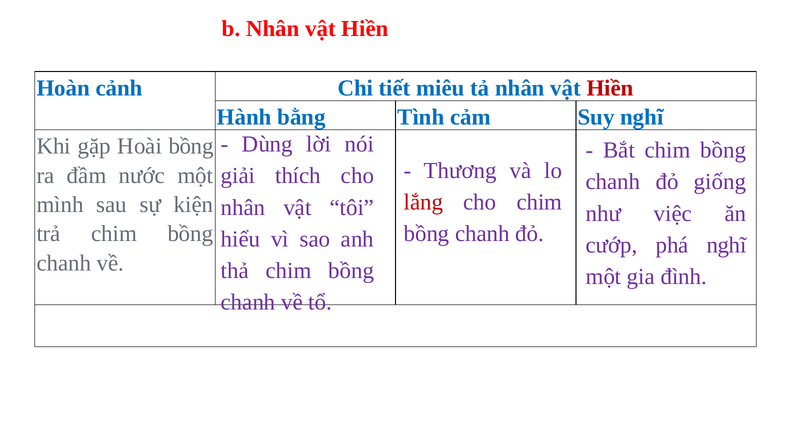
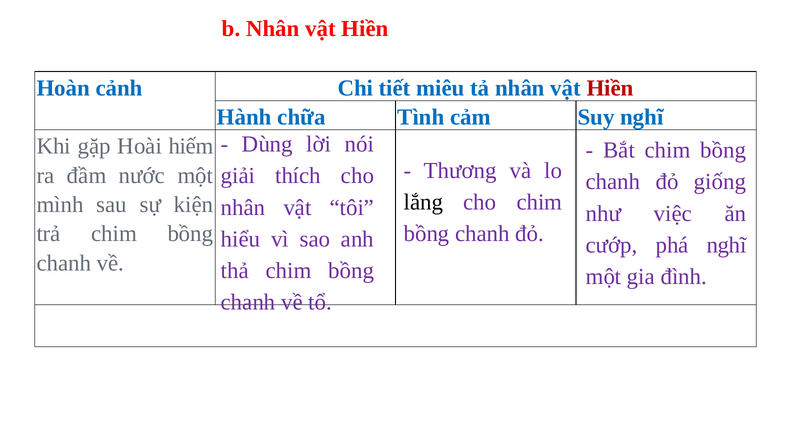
bằng: bằng -> chữa
Hoài bồng: bồng -> hiếm
lắng colour: red -> black
